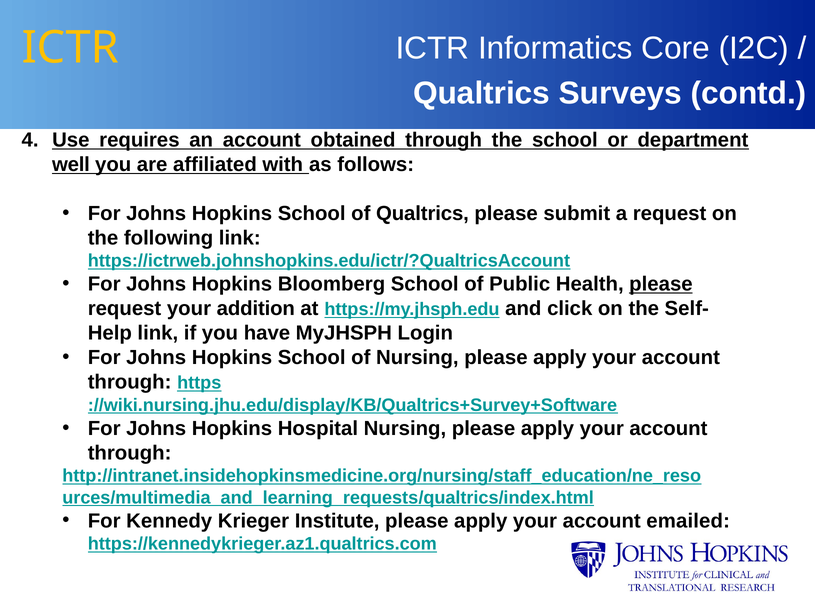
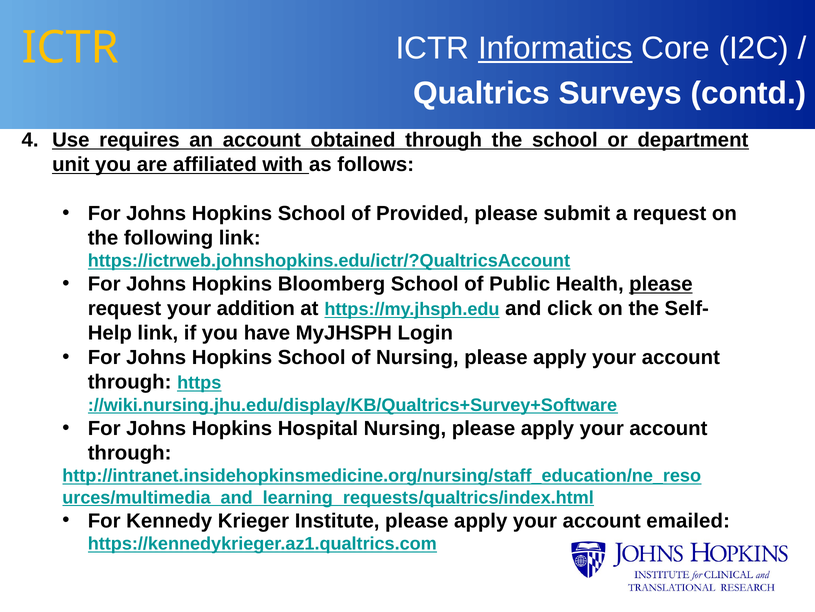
Informatics underline: none -> present
well: well -> unit
of Qualtrics: Qualtrics -> Provided
